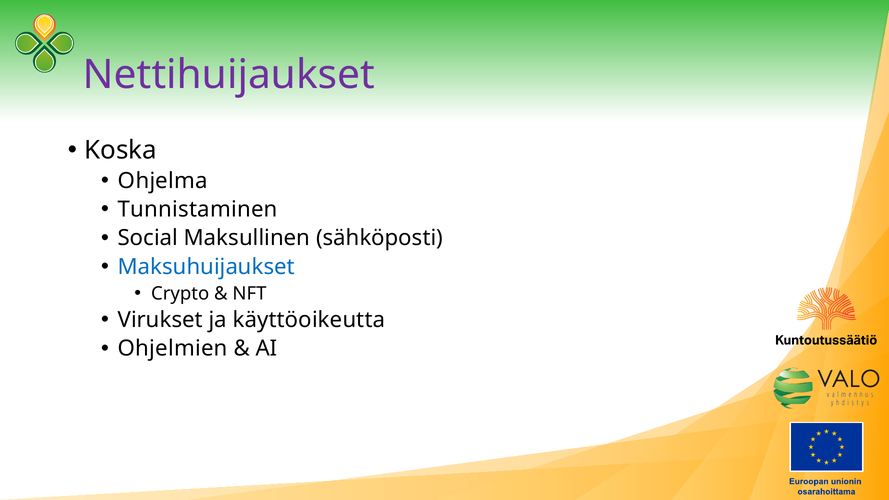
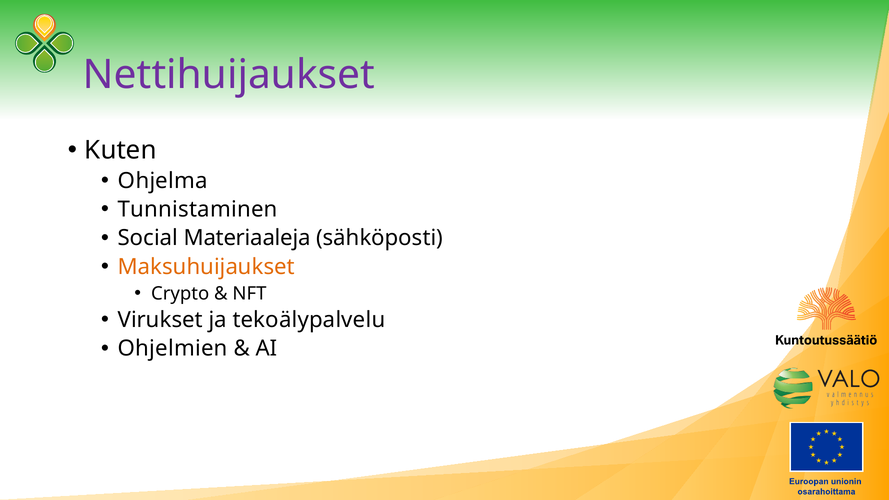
Koska: Koska -> Kuten
Maksullinen: Maksullinen -> Materiaaleja
Maksuhuijaukset colour: blue -> orange
käyttöoikeutta: käyttöoikeutta -> tekoälypalvelu
